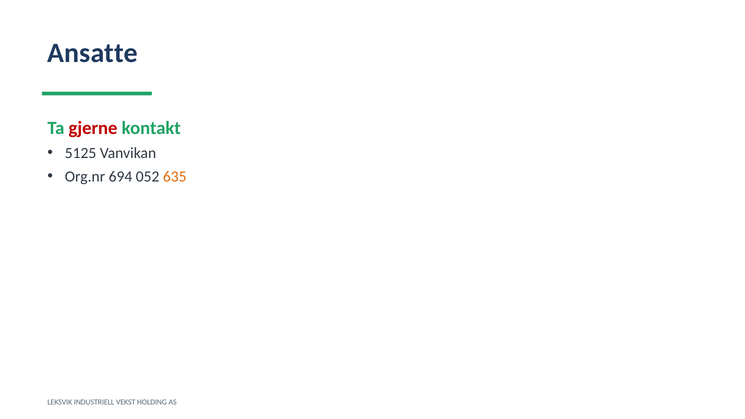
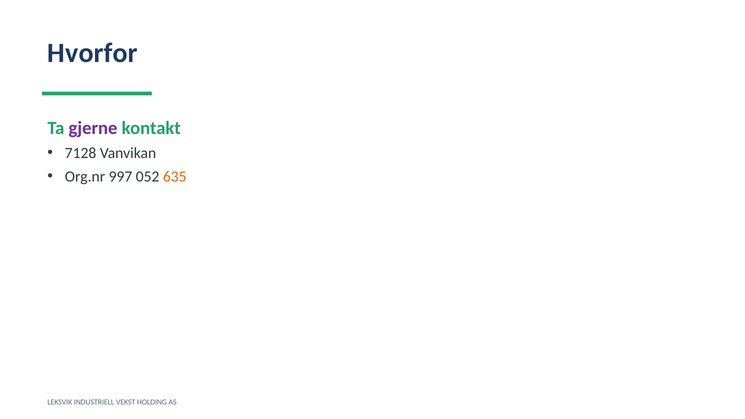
Ansatte: Ansatte -> Hvorfor
gjerne colour: red -> purple
5125: 5125 -> 7128
694: 694 -> 997
